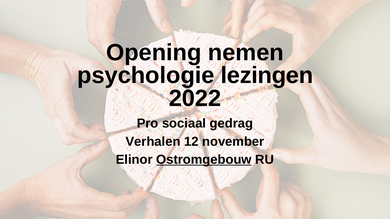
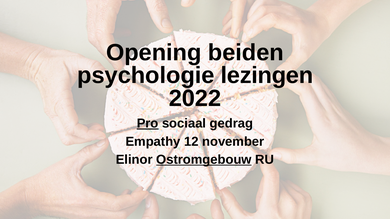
nemen: nemen -> beiden
Pro underline: none -> present
Verhalen: Verhalen -> Empathy
